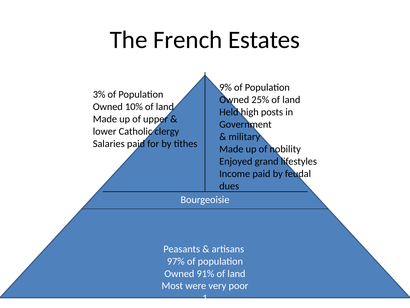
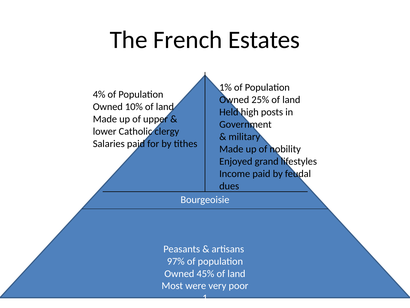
9%: 9% -> 1%
3%: 3% -> 4%
91%: 91% -> 45%
